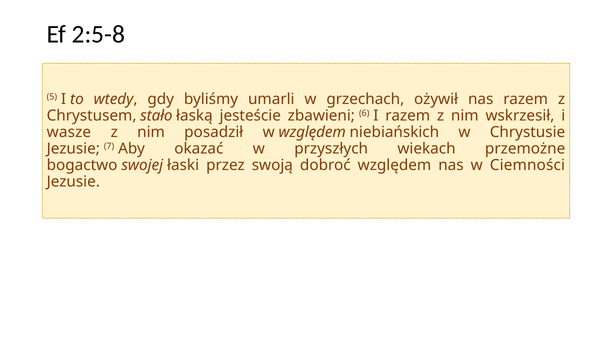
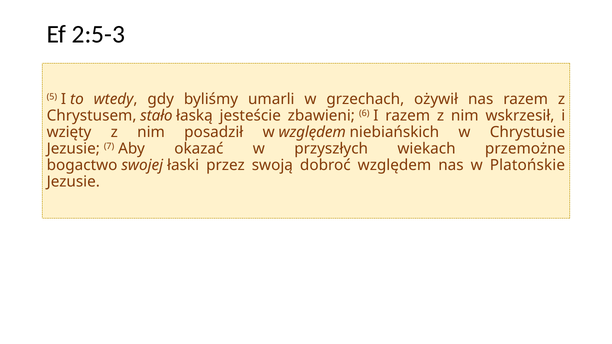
2:5-8: 2:5-8 -> 2:5-3
wasze: wasze -> wzięty
Ciemności: Ciemności -> Platońskie
